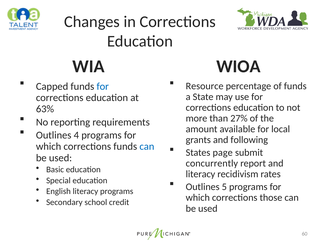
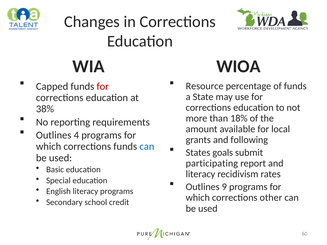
for at (103, 86) colour: blue -> red
63%: 63% -> 38%
27%: 27% -> 18%
page: page -> goals
concurrently: concurrently -> participating
5: 5 -> 9
those: those -> other
